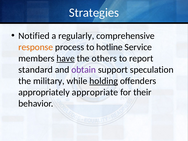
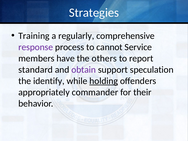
Notified: Notified -> Training
response colour: orange -> purple
hotline: hotline -> cannot
have underline: present -> none
military: military -> identify
appropriate: appropriate -> commander
